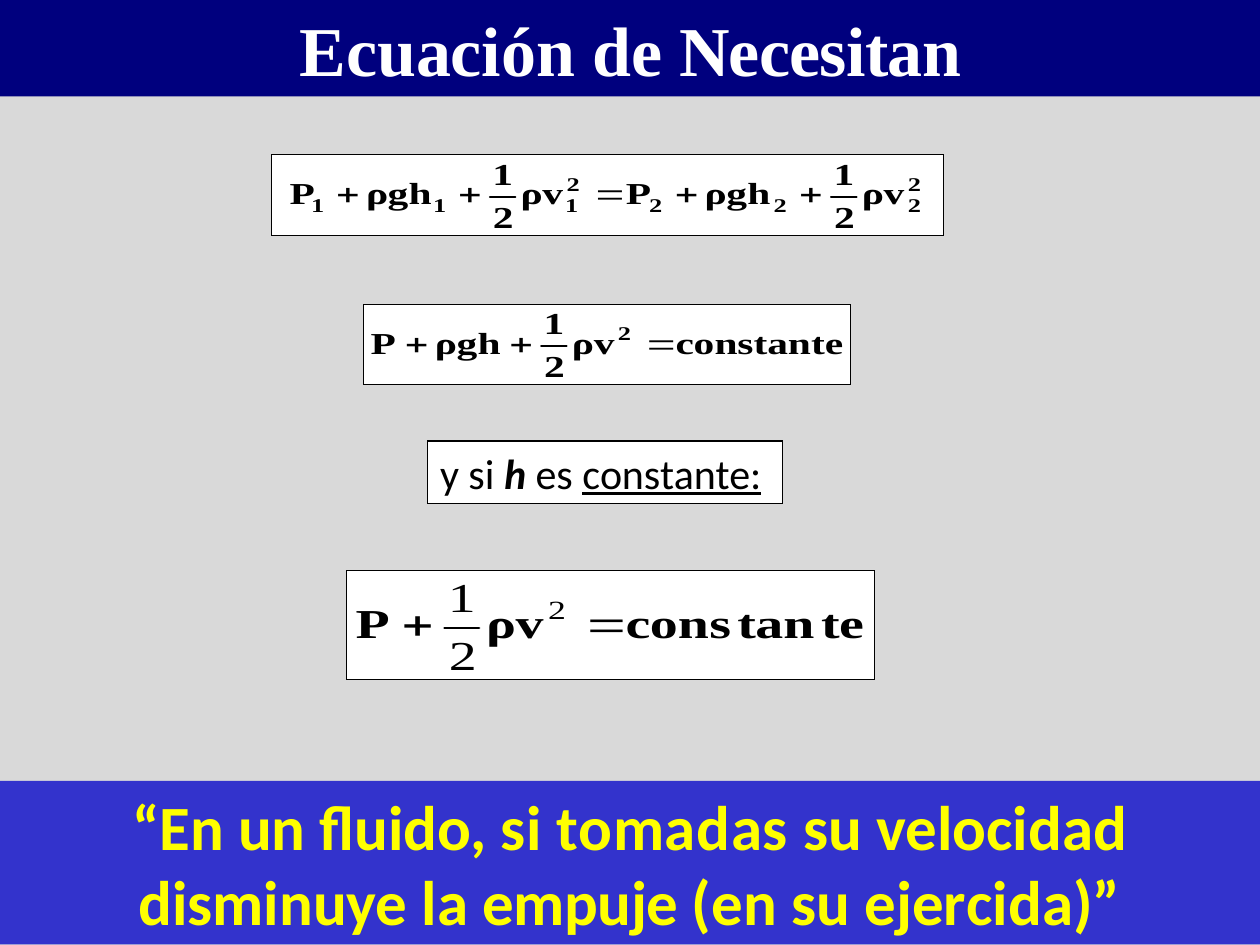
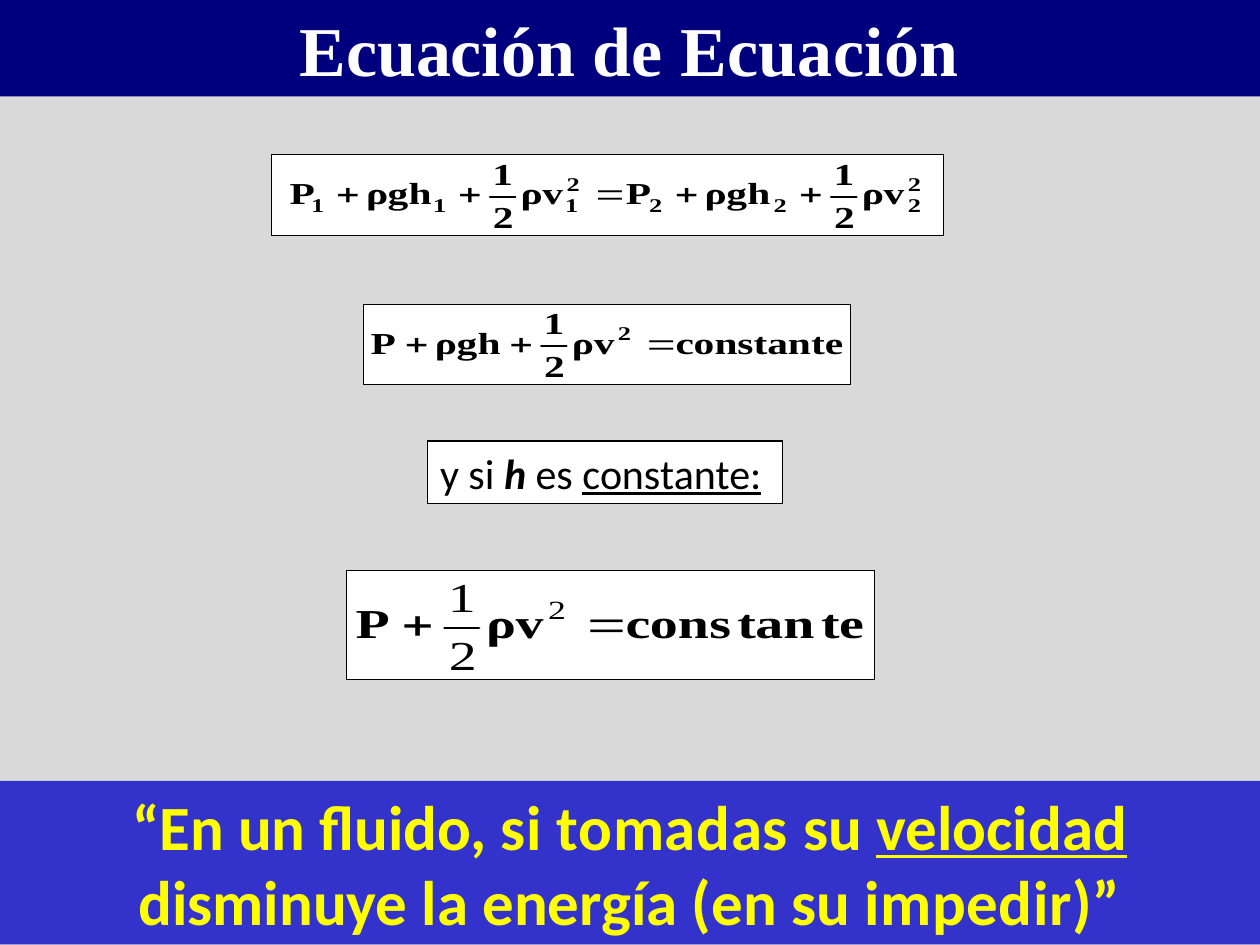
de Necesitan: Necesitan -> Ecuación
velocidad underline: none -> present
empuje: empuje -> energía
ejercida: ejercida -> impedir
